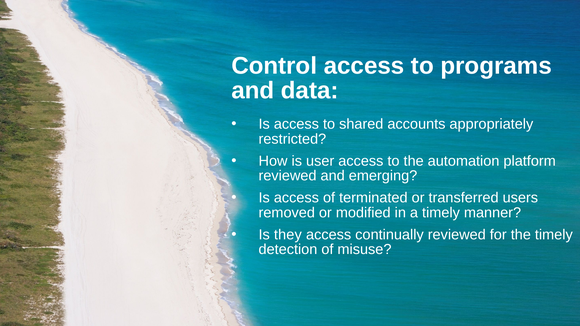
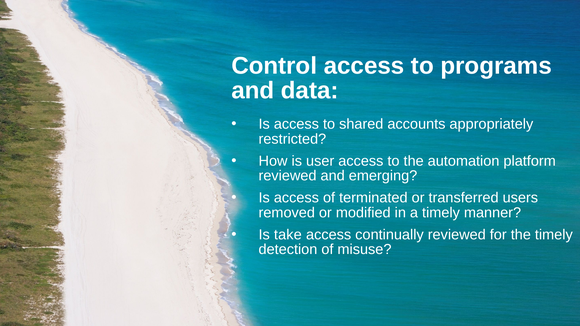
they: they -> take
